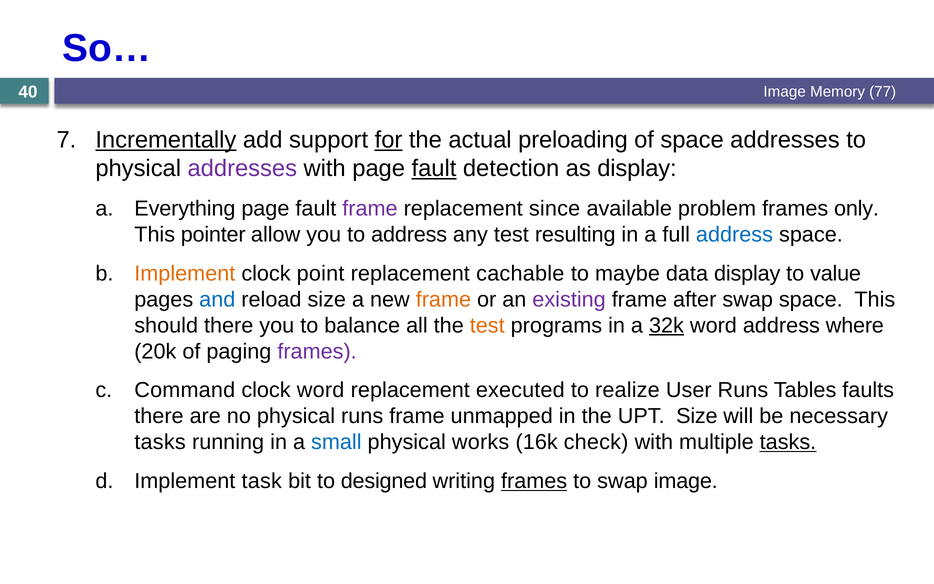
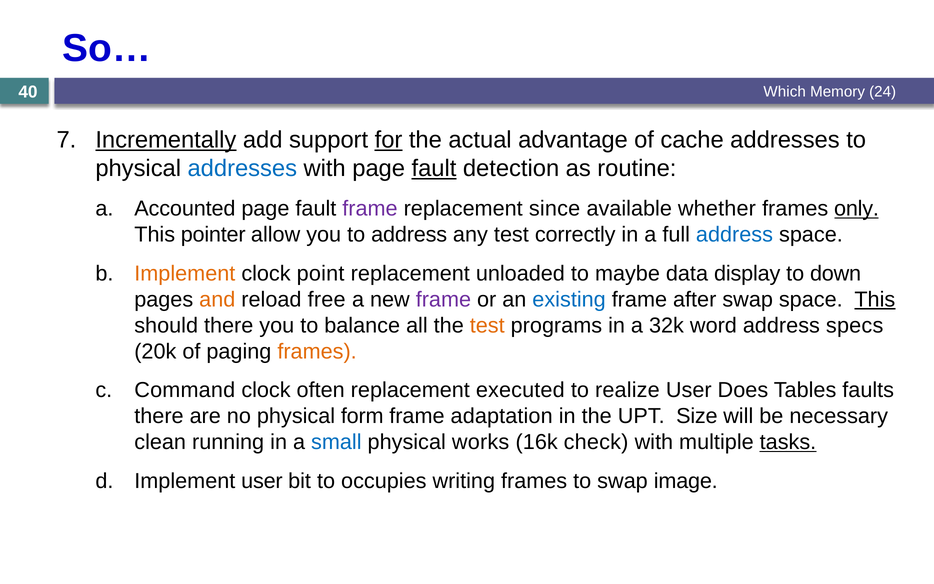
Image at (785, 92): Image -> Which
77: 77 -> 24
preloading: preloading -> advantage
of space: space -> cache
addresses at (242, 168) colour: purple -> blue
as display: display -> routine
Everything: Everything -> Accounted
problem: problem -> whether
only underline: none -> present
resulting: resulting -> correctly
cachable: cachable -> unloaded
value: value -> down
and colour: blue -> orange
reload size: size -> free
frame at (443, 299) colour: orange -> purple
existing colour: purple -> blue
This at (875, 299) underline: none -> present
32k underline: present -> none
where: where -> specs
frames at (317, 351) colour: purple -> orange
clock word: word -> often
User Runs: Runs -> Does
physical runs: runs -> form
unmapped: unmapped -> adaptation
tasks at (160, 442): tasks -> clean
Implement task: task -> user
designed: designed -> occupies
frames at (534, 481) underline: present -> none
